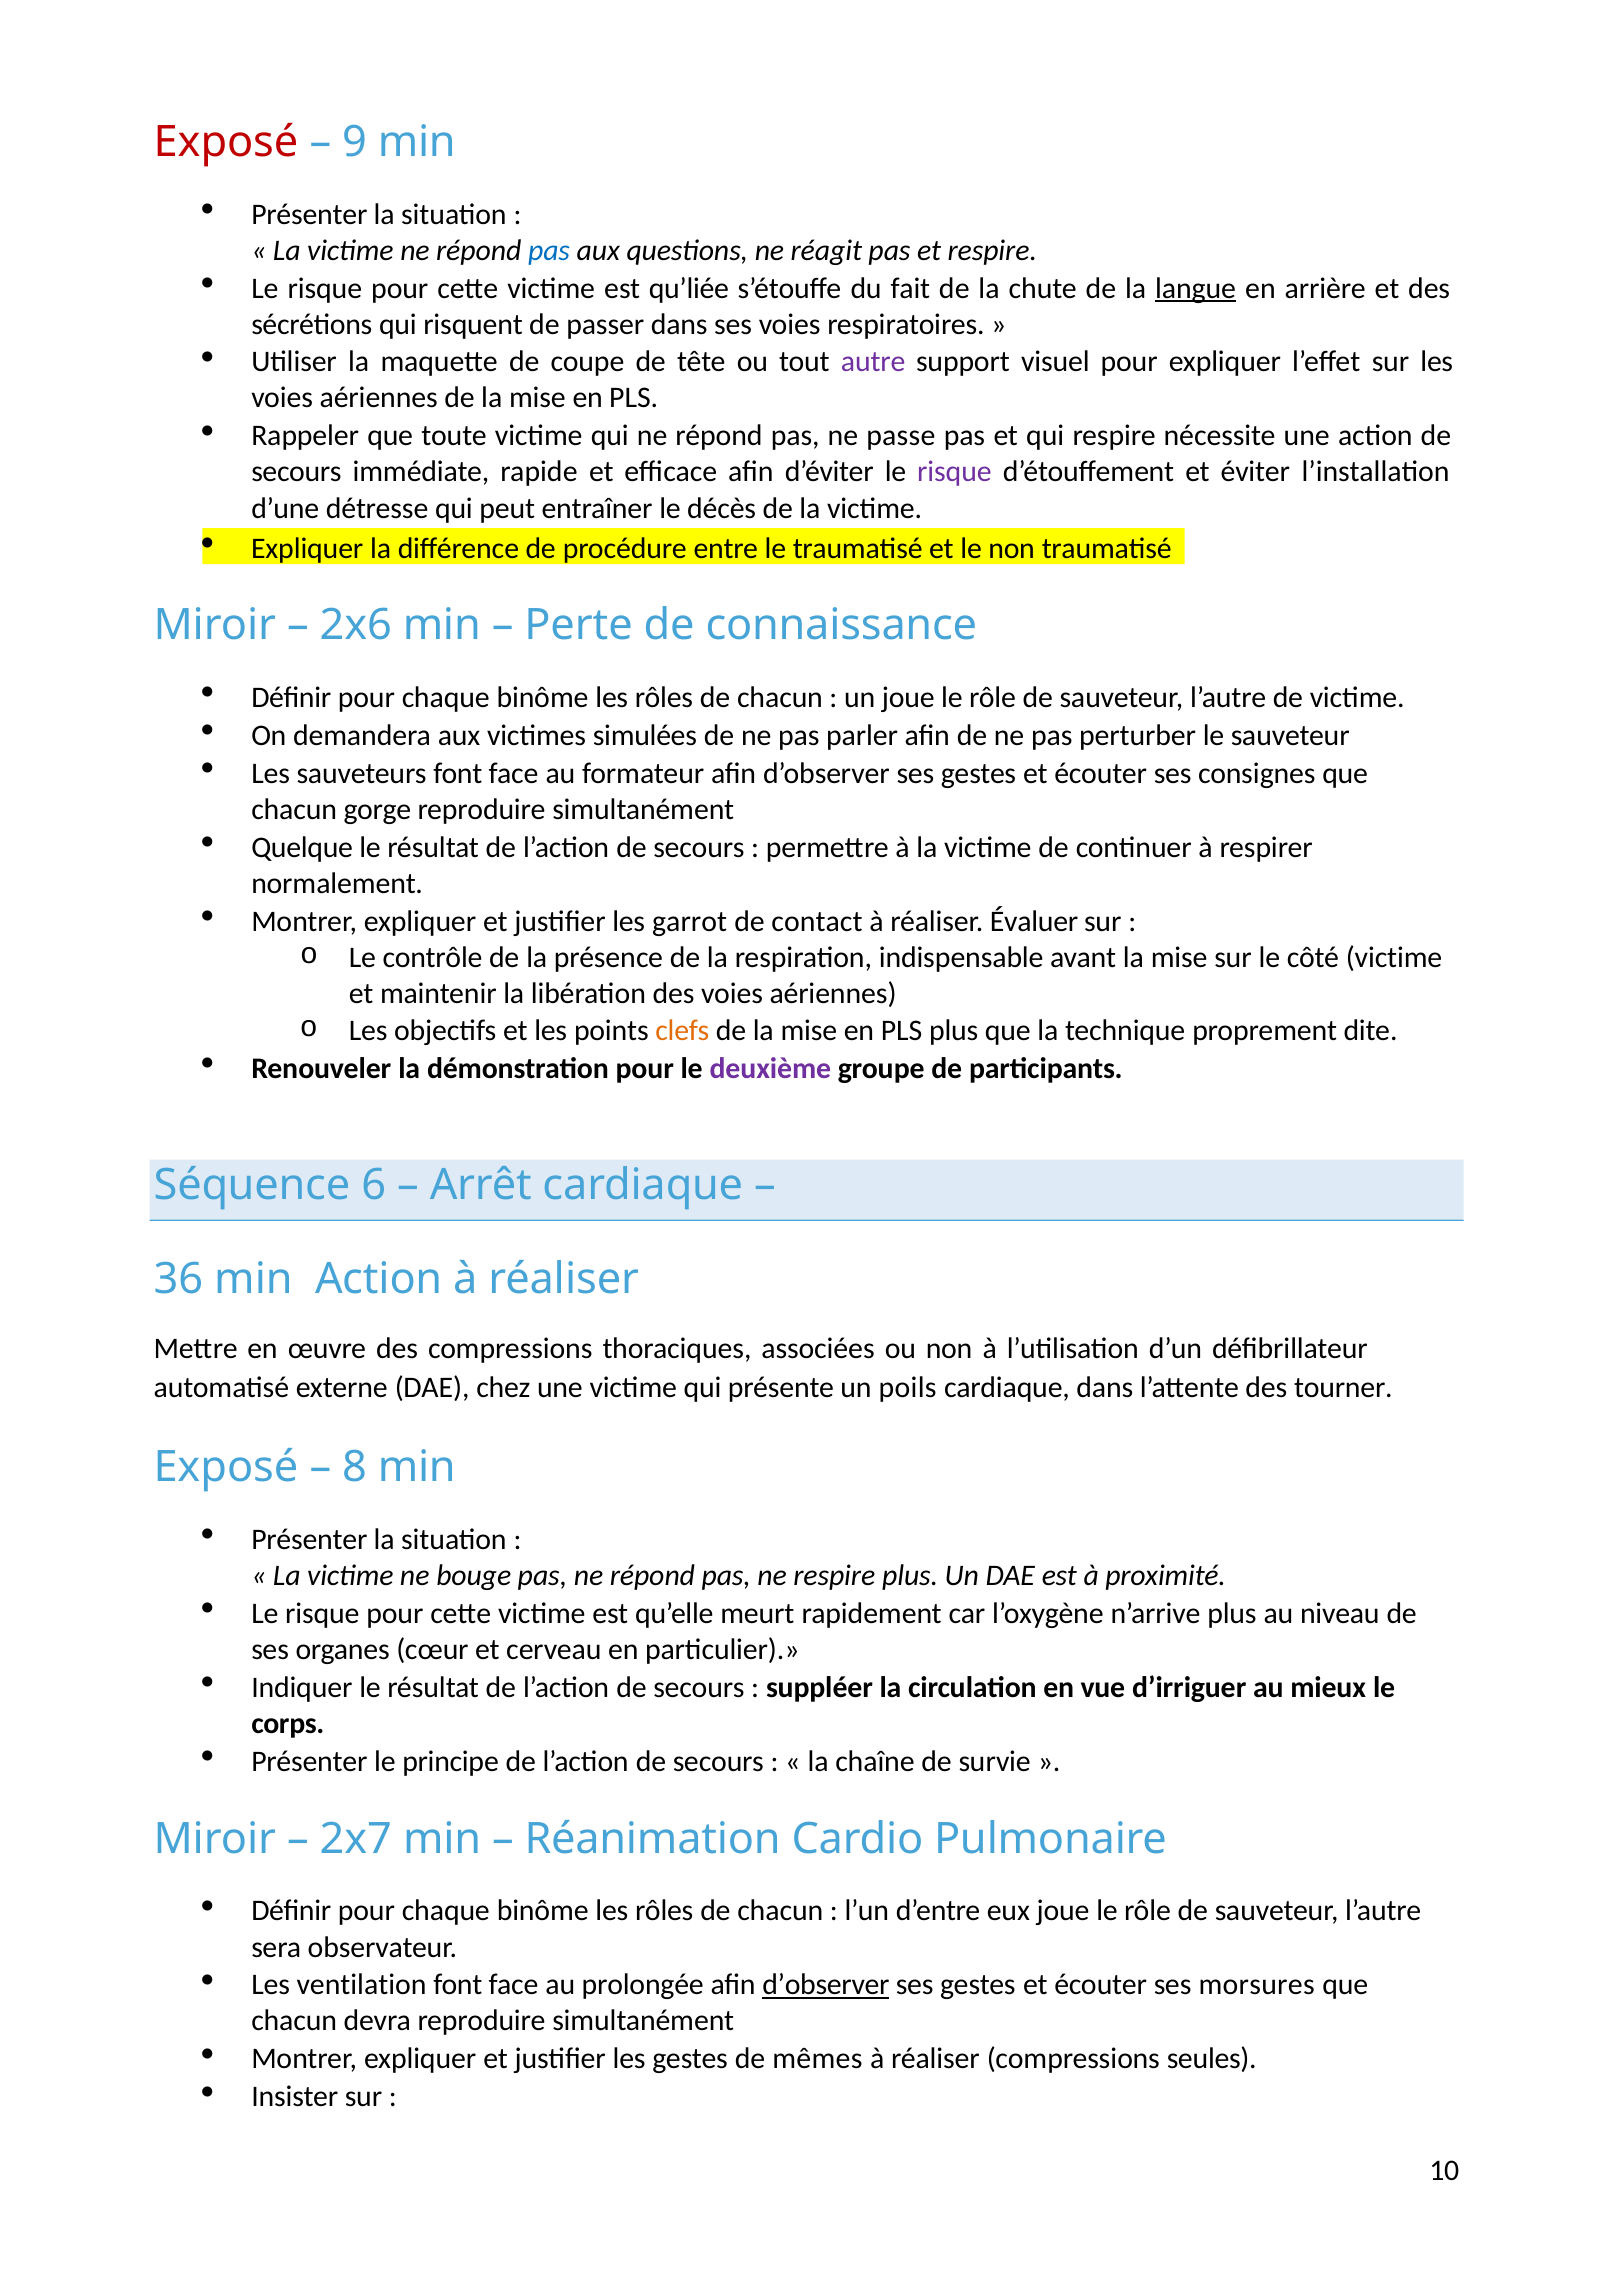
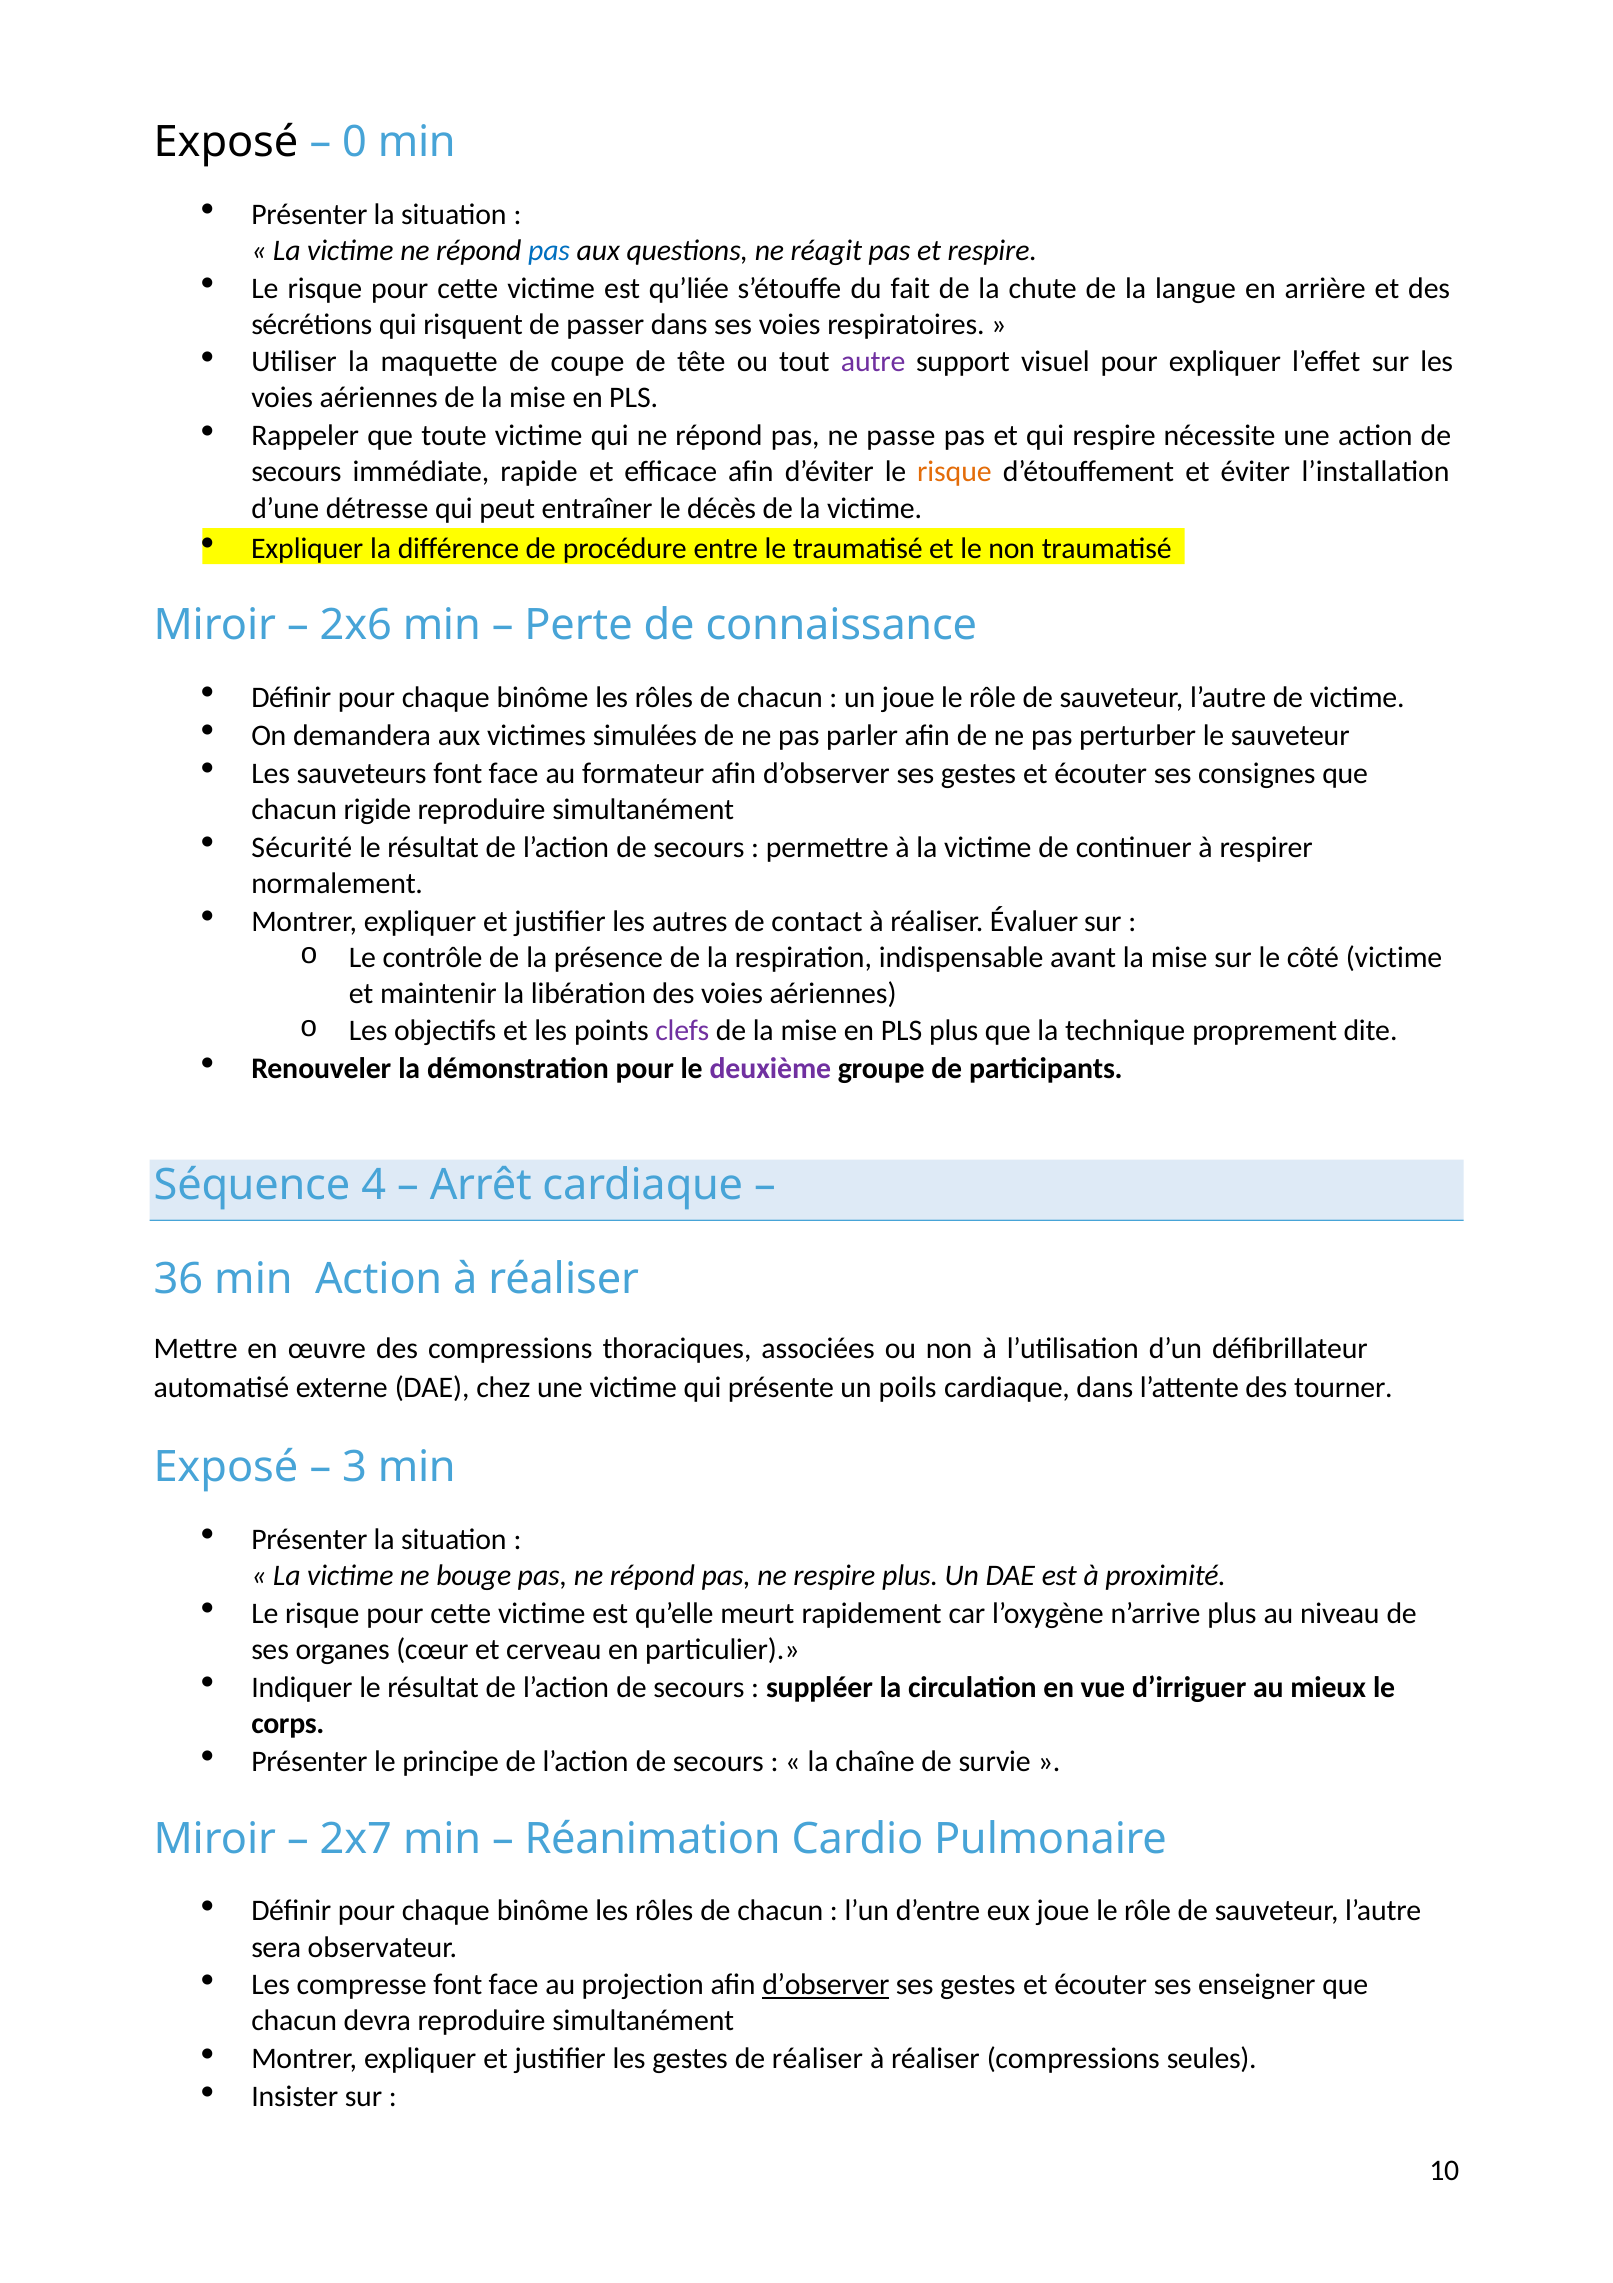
Exposé at (226, 142) colour: red -> black
9: 9 -> 0
langue underline: present -> none
risque at (954, 472) colour: purple -> orange
gorge: gorge -> rigide
Quelque: Quelque -> Sécurité
garrot: garrot -> autres
clefs colour: orange -> purple
6: 6 -> 4
8: 8 -> 3
ventilation: ventilation -> compresse
prolongée: prolongée -> projection
morsures: morsures -> enseigner
de mêmes: mêmes -> réaliser
